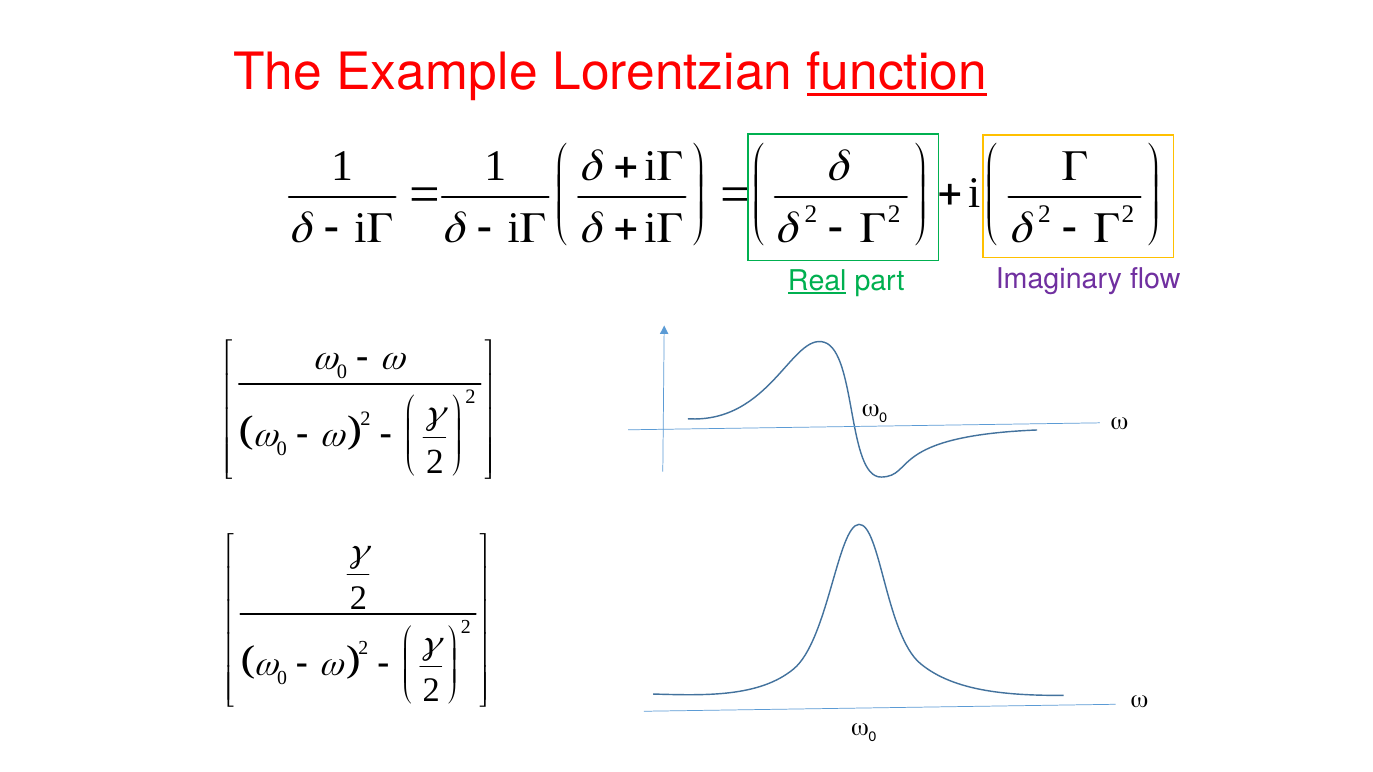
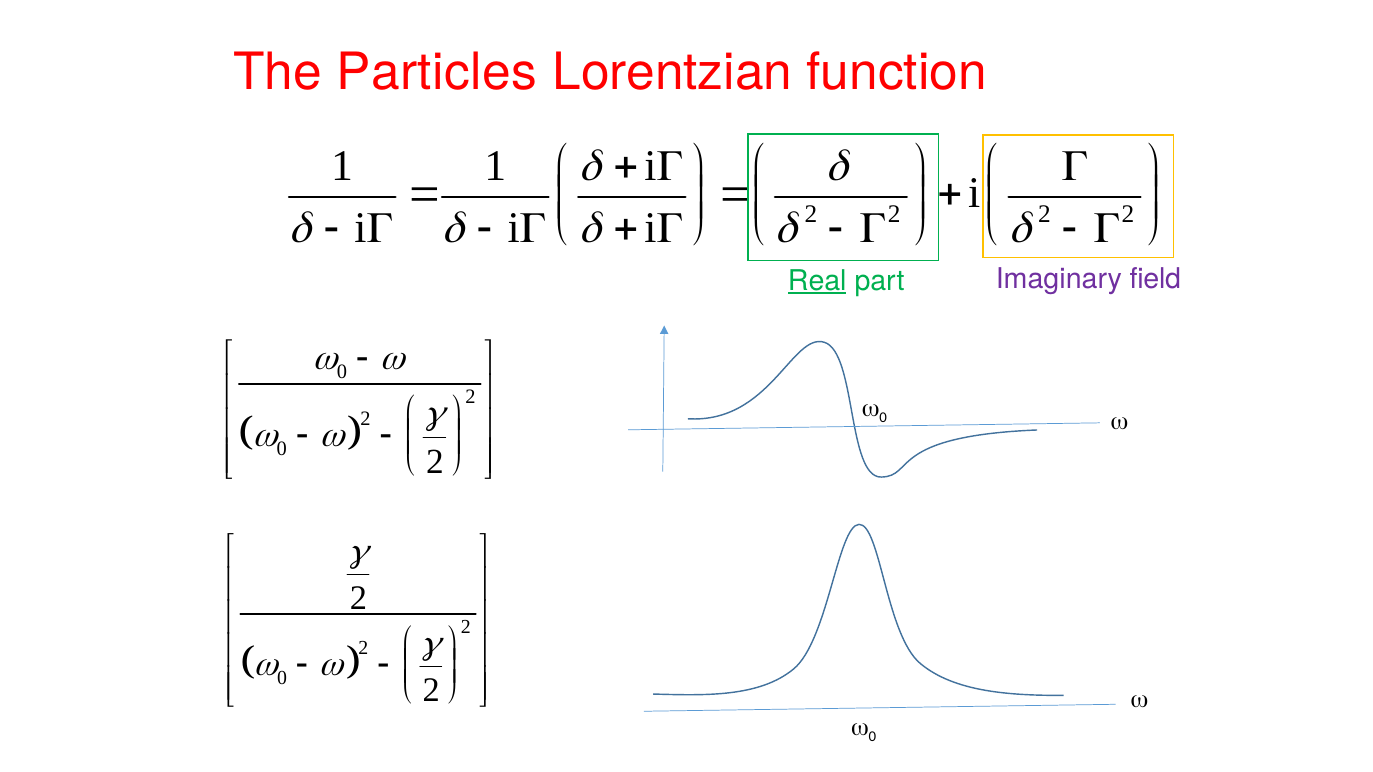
Example: Example -> Particles
function underline: present -> none
flow: flow -> field
